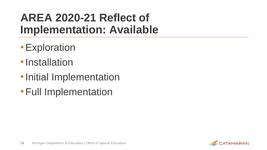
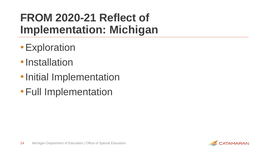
AREA: AREA -> FROM
Implementation Available: Available -> Michigan
